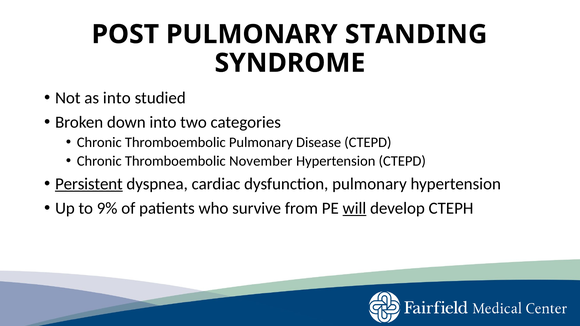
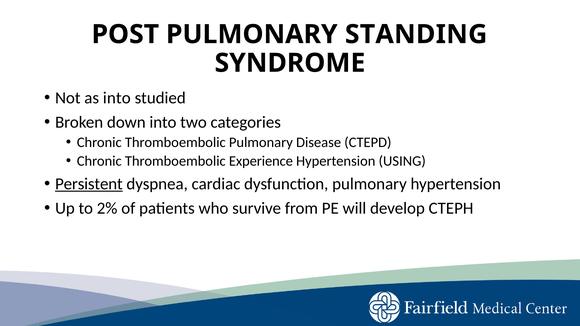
November: November -> Experience
Hypertension CTEPD: CTEPD -> USING
9%: 9% -> 2%
will underline: present -> none
